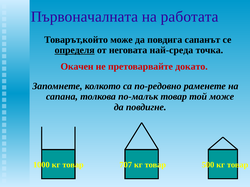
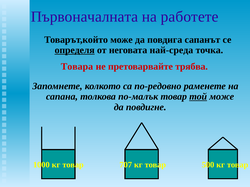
работата: работата -> работете
Окачен: Окачен -> Товара
докато: докато -> трябва
той underline: none -> present
